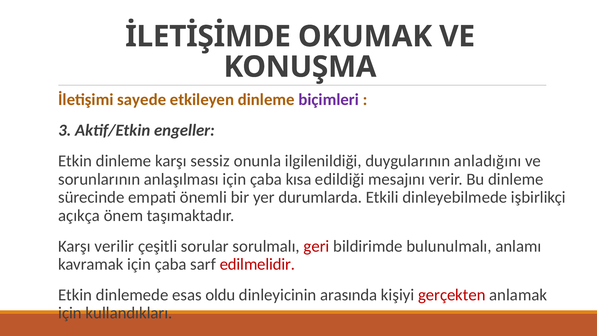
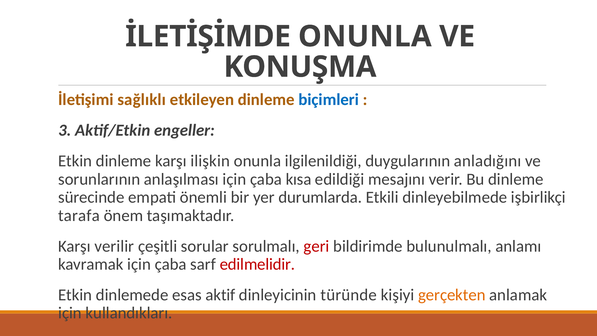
İLETİŞİMDE OKUMAK: OKUMAK -> ONUNLA
sayede: sayede -> sağlıklı
biçimleri colour: purple -> blue
sessiz: sessiz -> ilişkin
açıkça: açıkça -> tarafa
oldu: oldu -> aktif
arasında: arasında -> türünde
gerçekten colour: red -> orange
